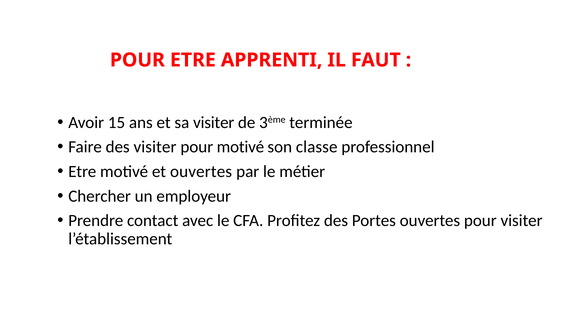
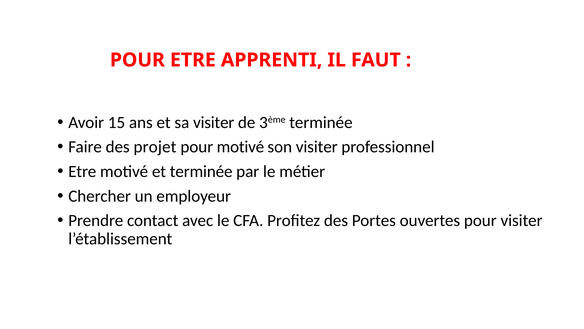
des visiter: visiter -> projet
son classe: classe -> visiter
et ouvertes: ouvertes -> terminée
